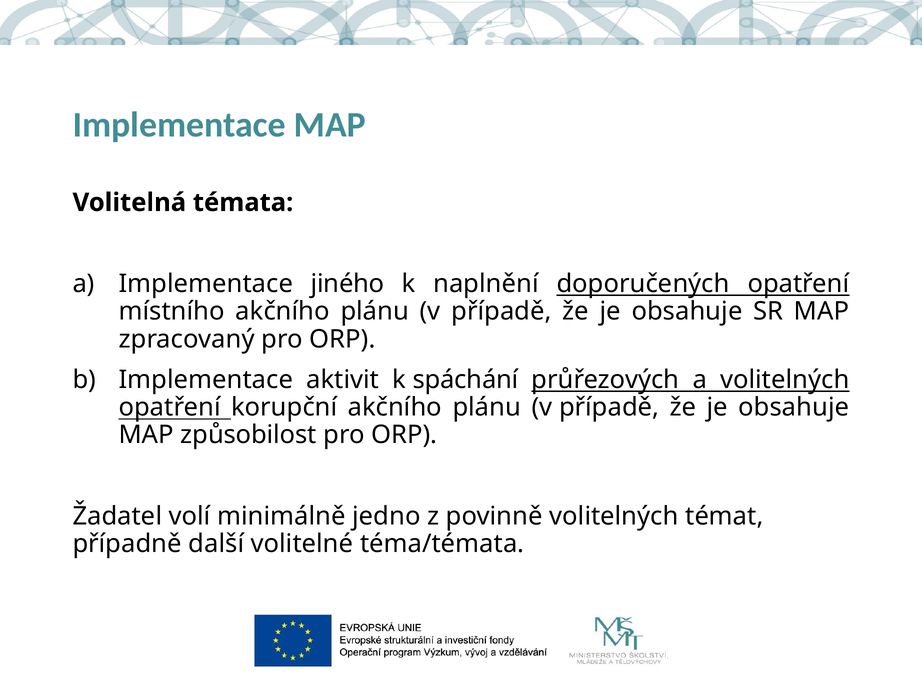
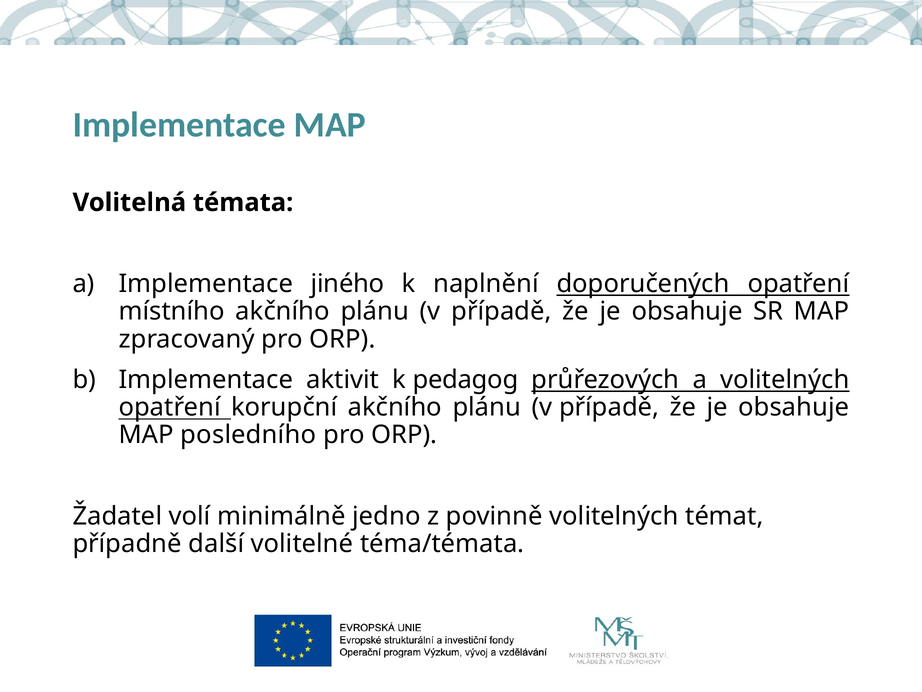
spáchání: spáchání -> pedagog
způsobilost: způsobilost -> posledního
